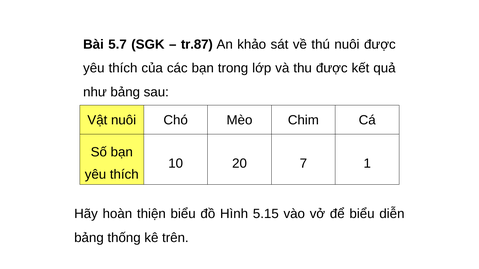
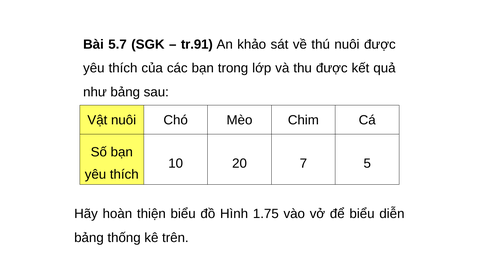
tr.87: tr.87 -> tr.91
1: 1 -> 5
5.15: 5.15 -> 1.75
